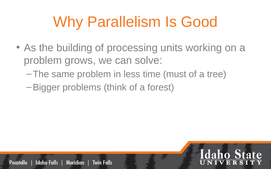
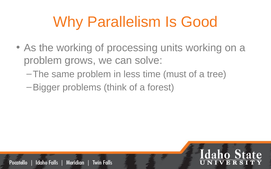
the building: building -> working
